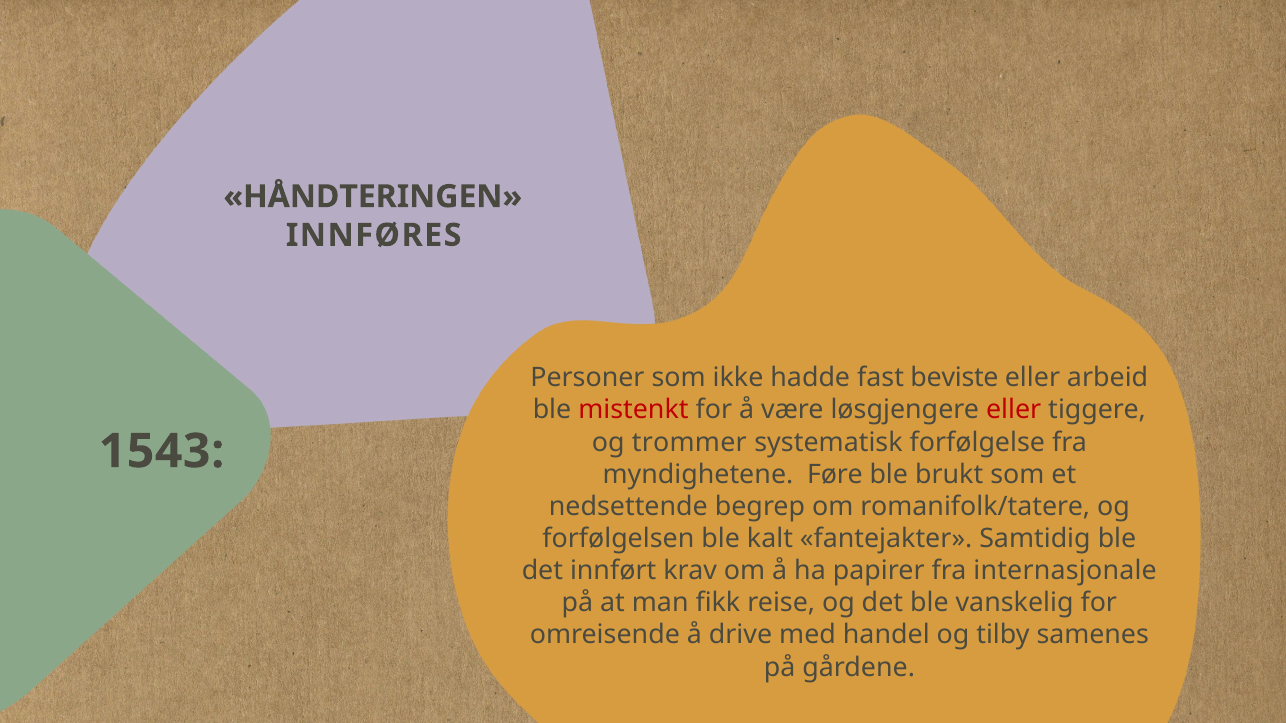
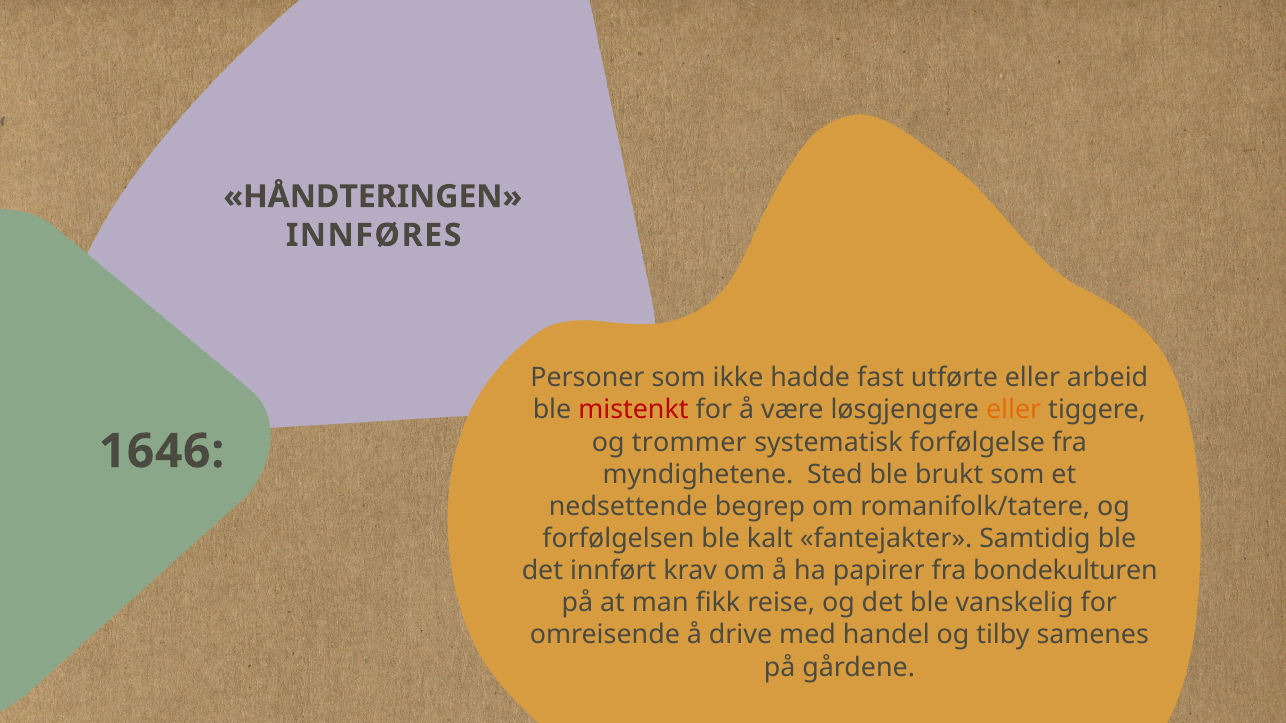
beviste: beviste -> utførte
eller at (1014, 410) colour: red -> orange
1543: 1543 -> 1646
Føre: Føre -> Sted
internasjonale: internasjonale -> bondekulturen
